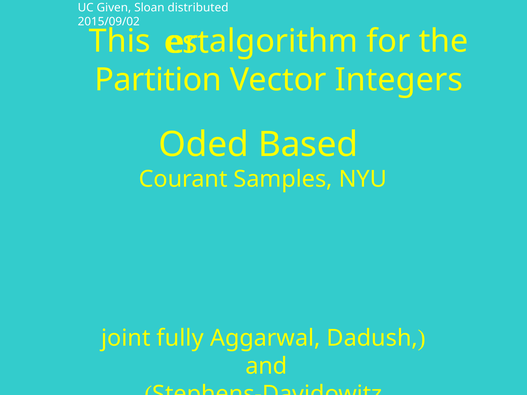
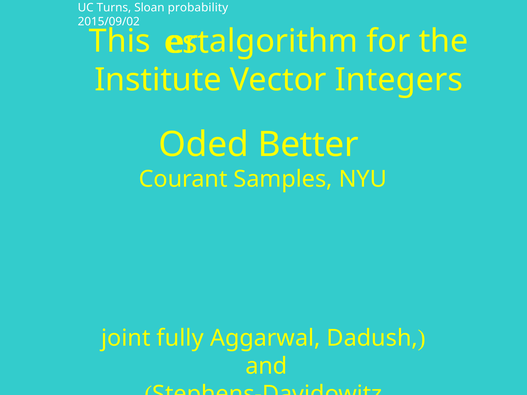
Given: Given -> Turns
distributed: distributed -> probability
Partition: Partition -> Institute
Based: Based -> Better
